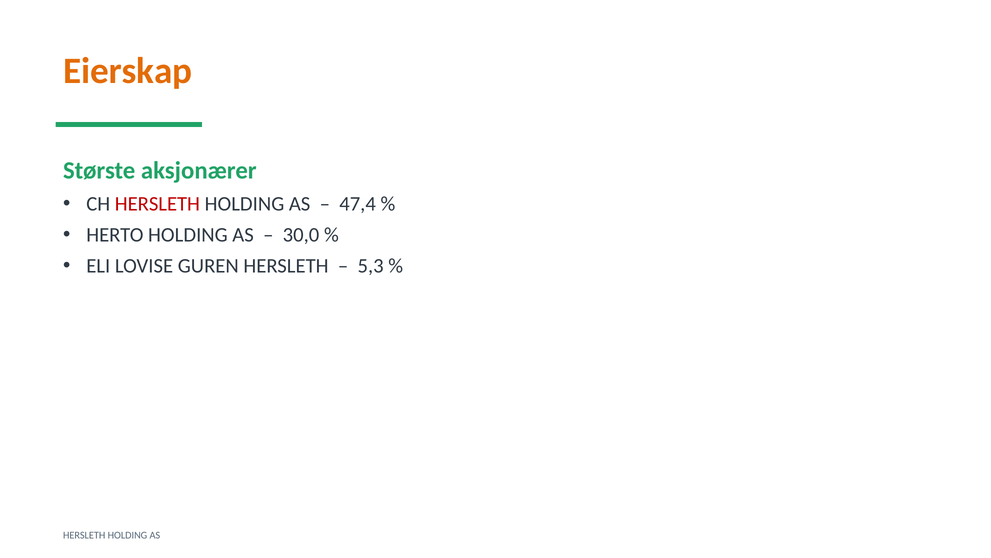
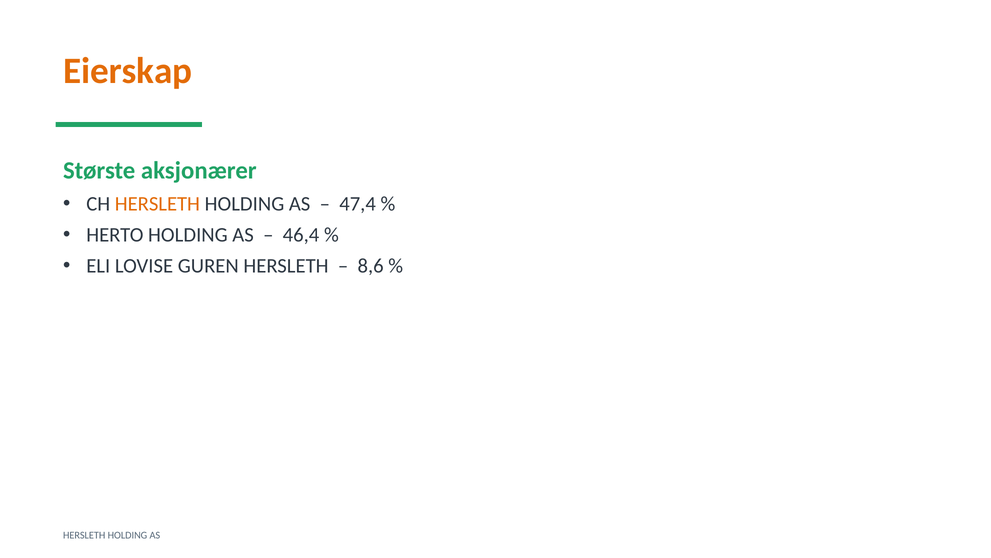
HERSLETH at (157, 204) colour: red -> orange
30,0: 30,0 -> 46,4
5,3: 5,3 -> 8,6
